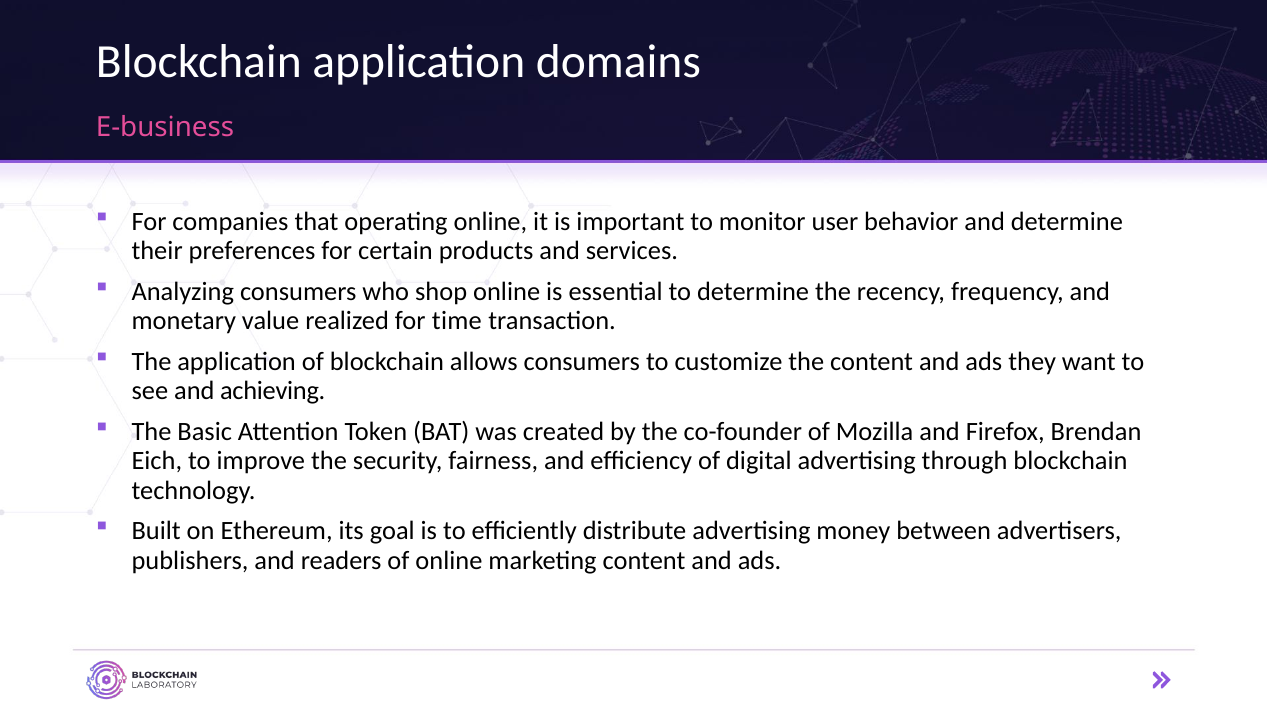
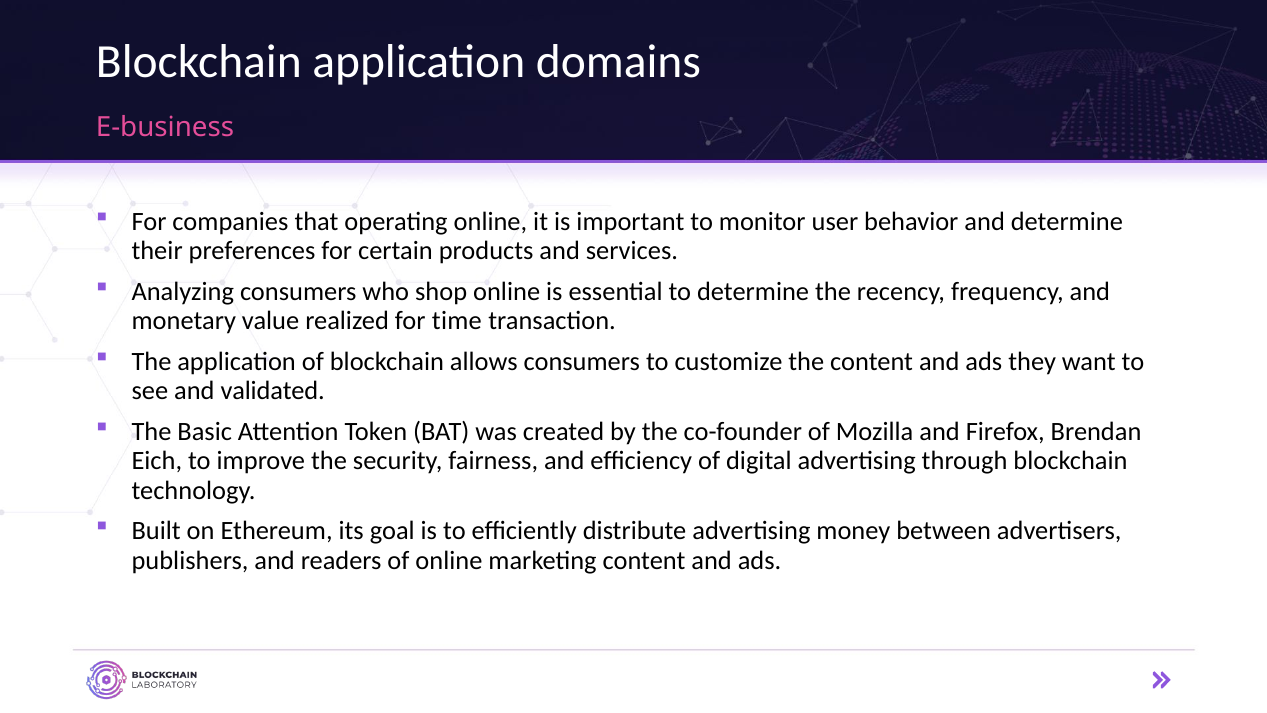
achieving: achieving -> validated
